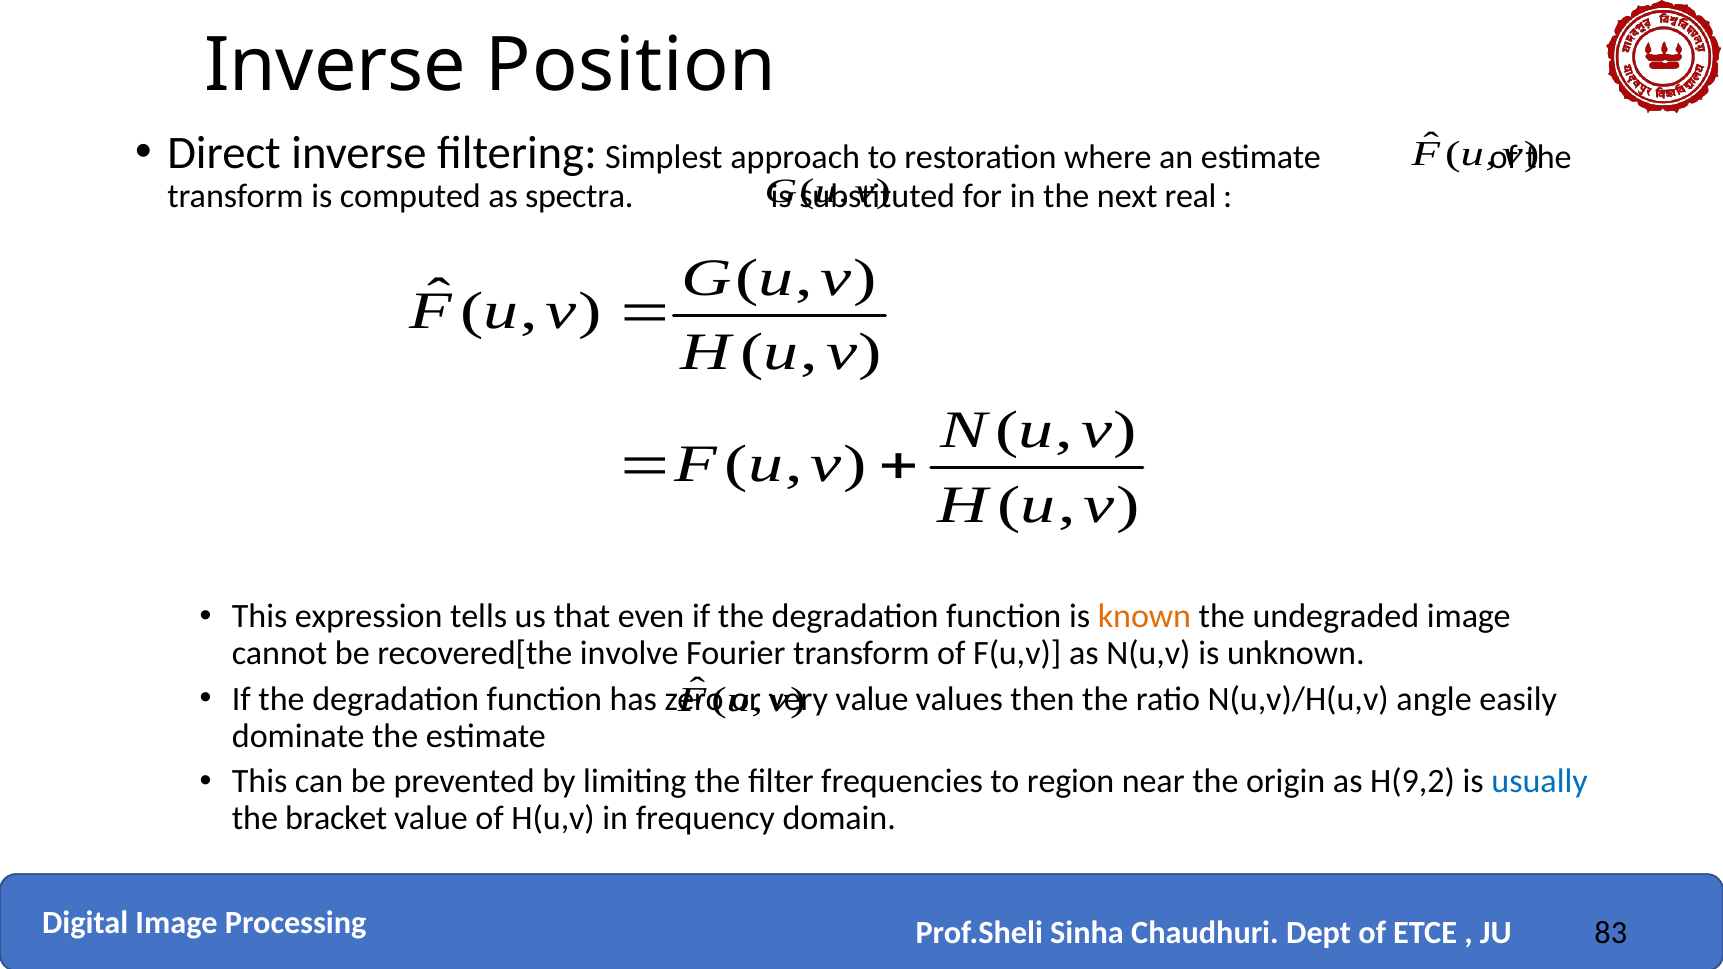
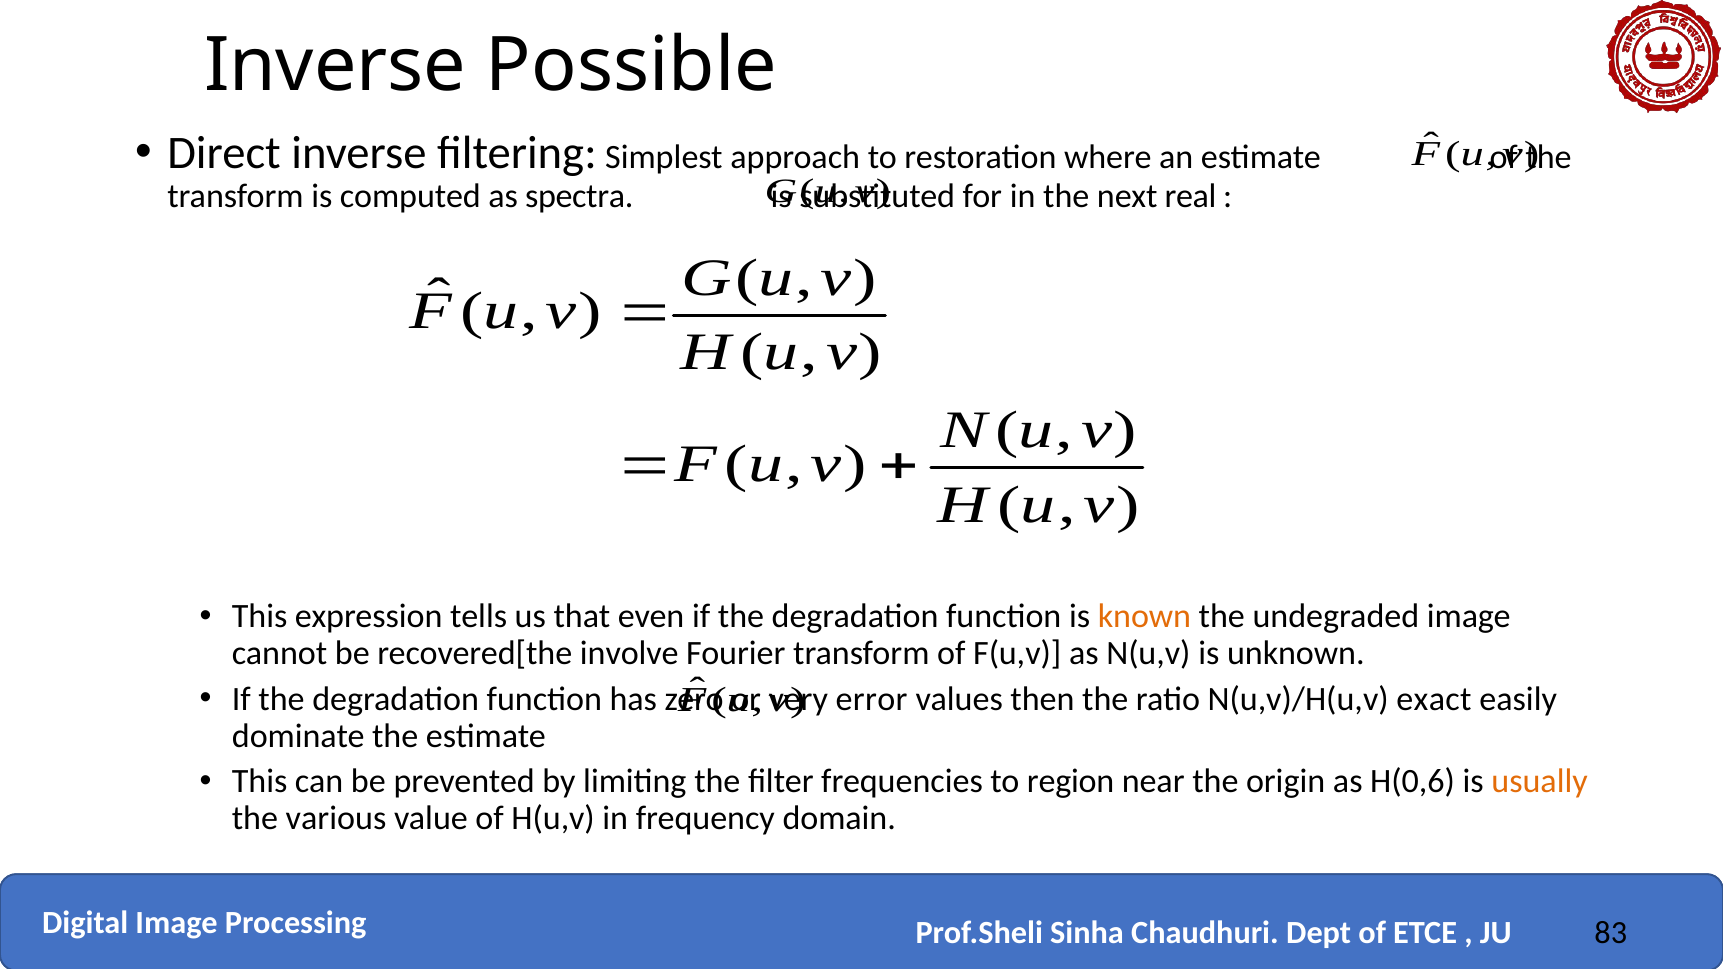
Position: Position -> Possible
value at (872, 699): value -> error
angle: angle -> exact
H(9,2: H(9,2 -> H(0,6
usually colour: blue -> orange
bracket: bracket -> various
